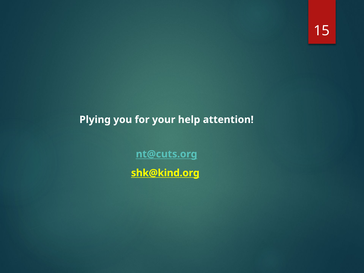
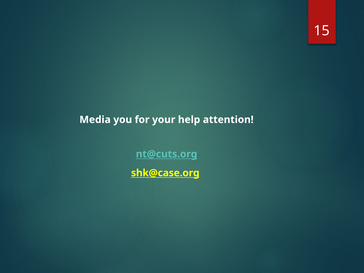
Plying: Plying -> Media
shk@kind.org: shk@kind.org -> shk@case.org
